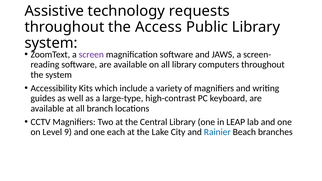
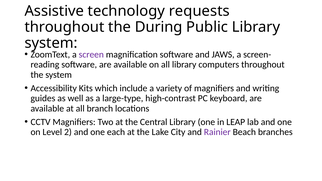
Access: Access -> During
9: 9 -> 2
Rainier colour: blue -> purple
